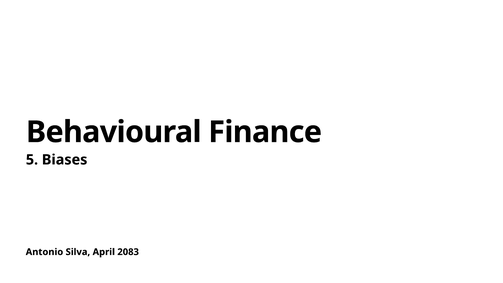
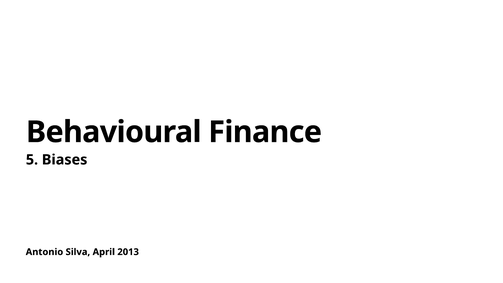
2083: 2083 -> 2013
